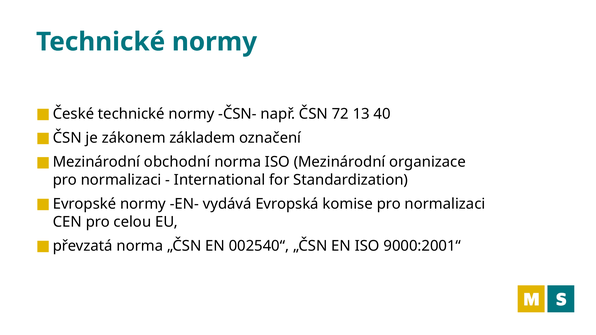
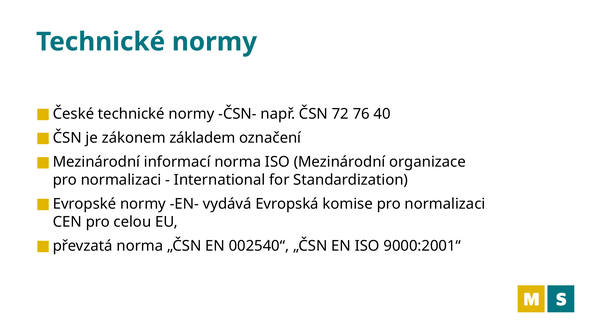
13: 13 -> 76
obchodní: obchodní -> informací
